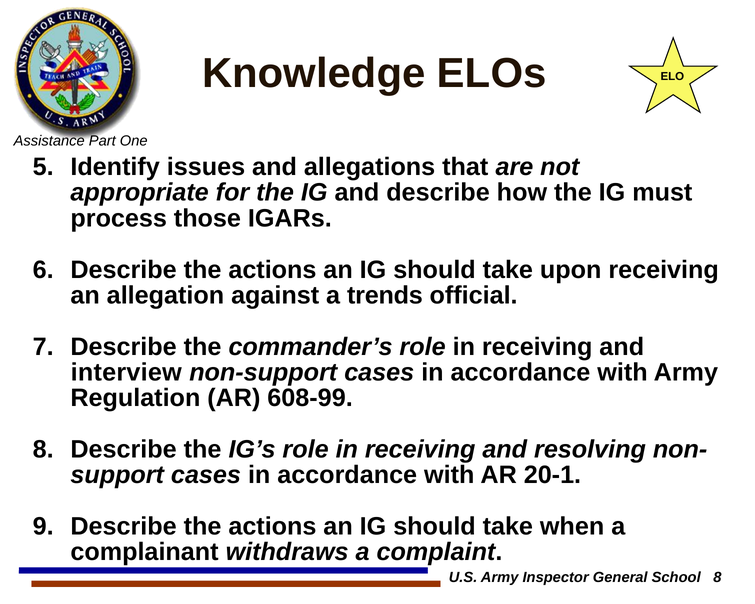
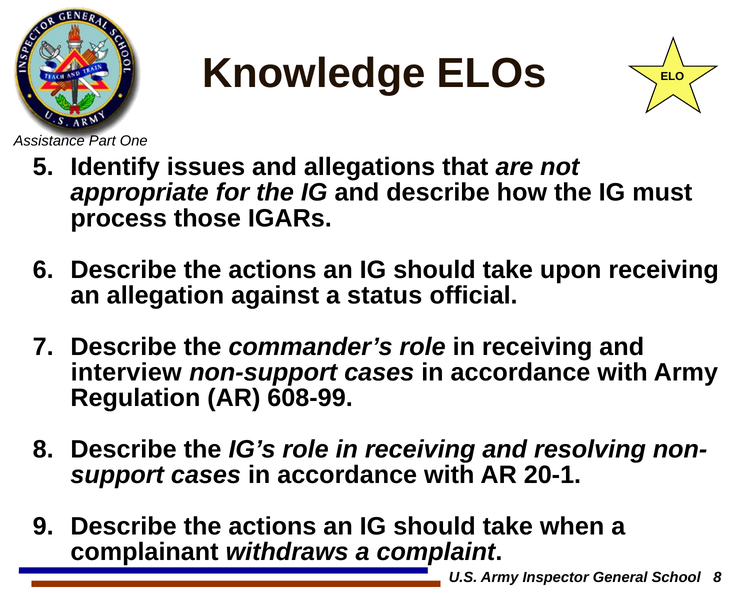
trends: trends -> status
